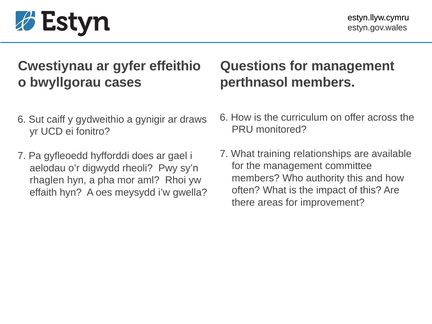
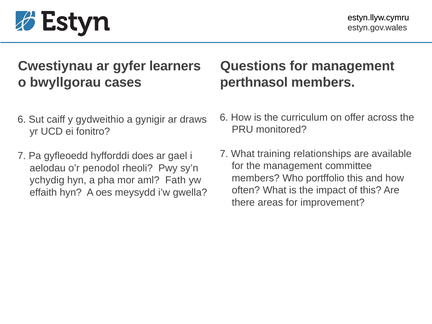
effeithio: effeithio -> learners
digwydd: digwydd -> penodol
authority: authority -> portffolio
rhaglen: rhaglen -> ychydig
Rhoi: Rhoi -> Fath
